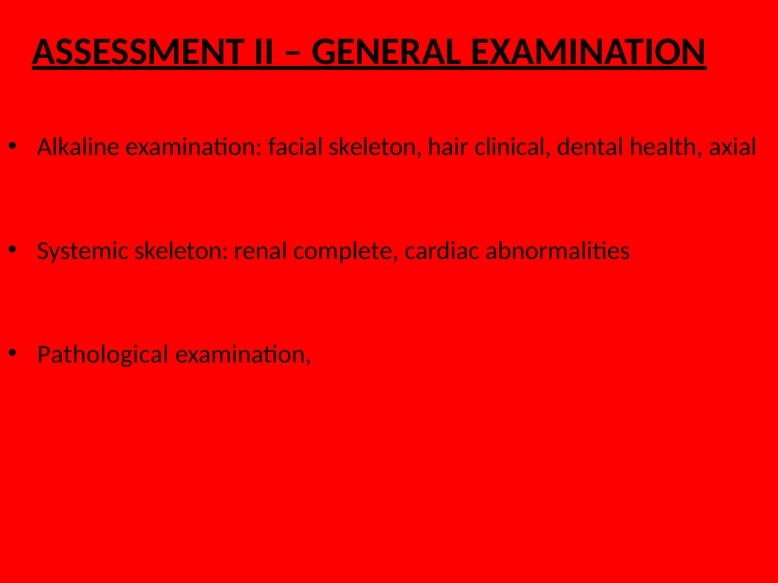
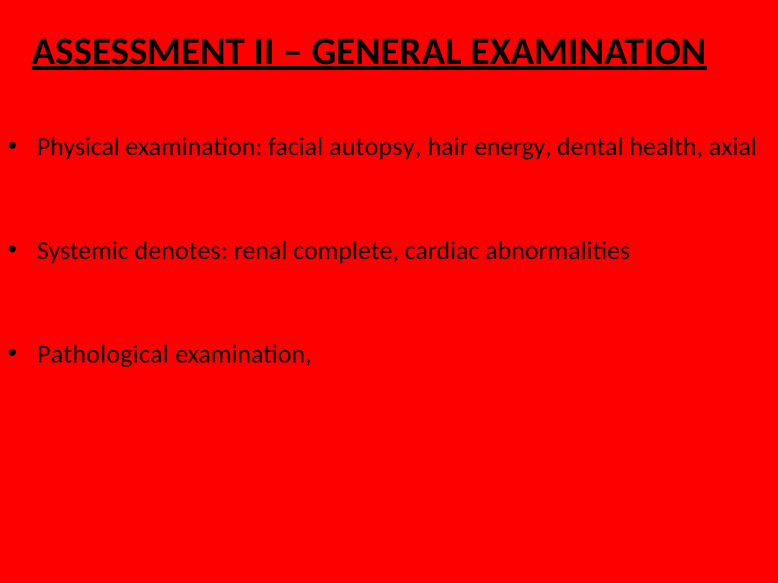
Alkaline: Alkaline -> Physical
facial skeleton: skeleton -> autopsy
clinical: clinical -> energy
Systemic skeleton: skeleton -> denotes
